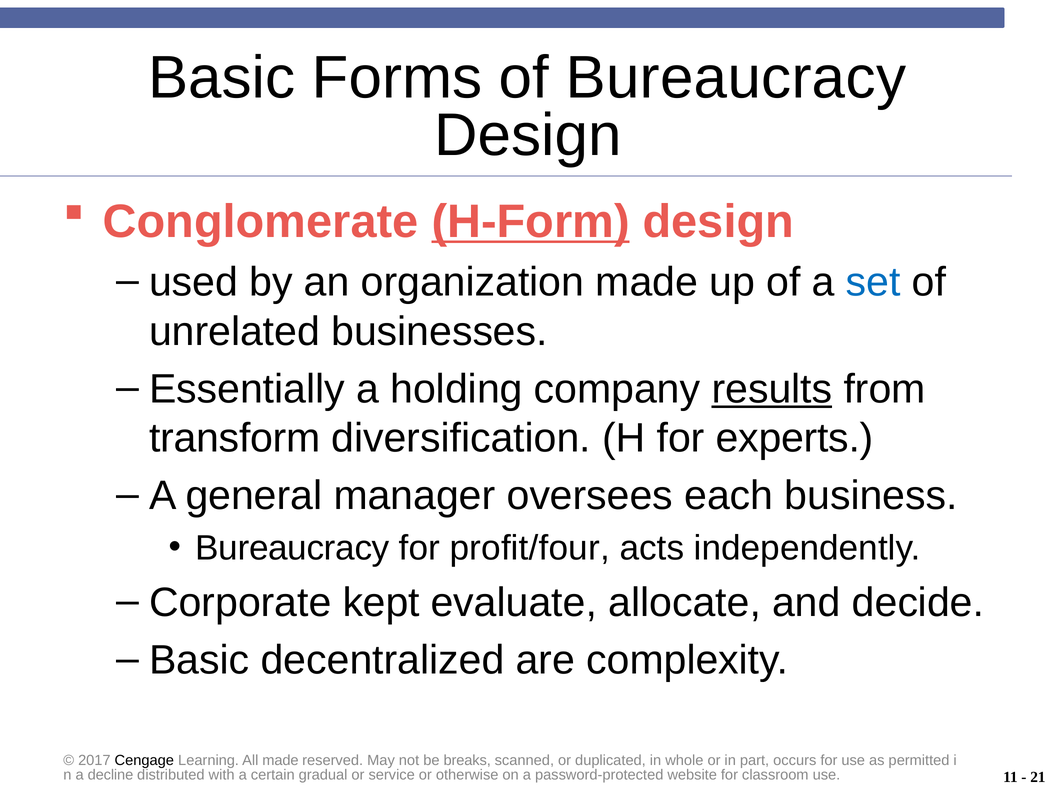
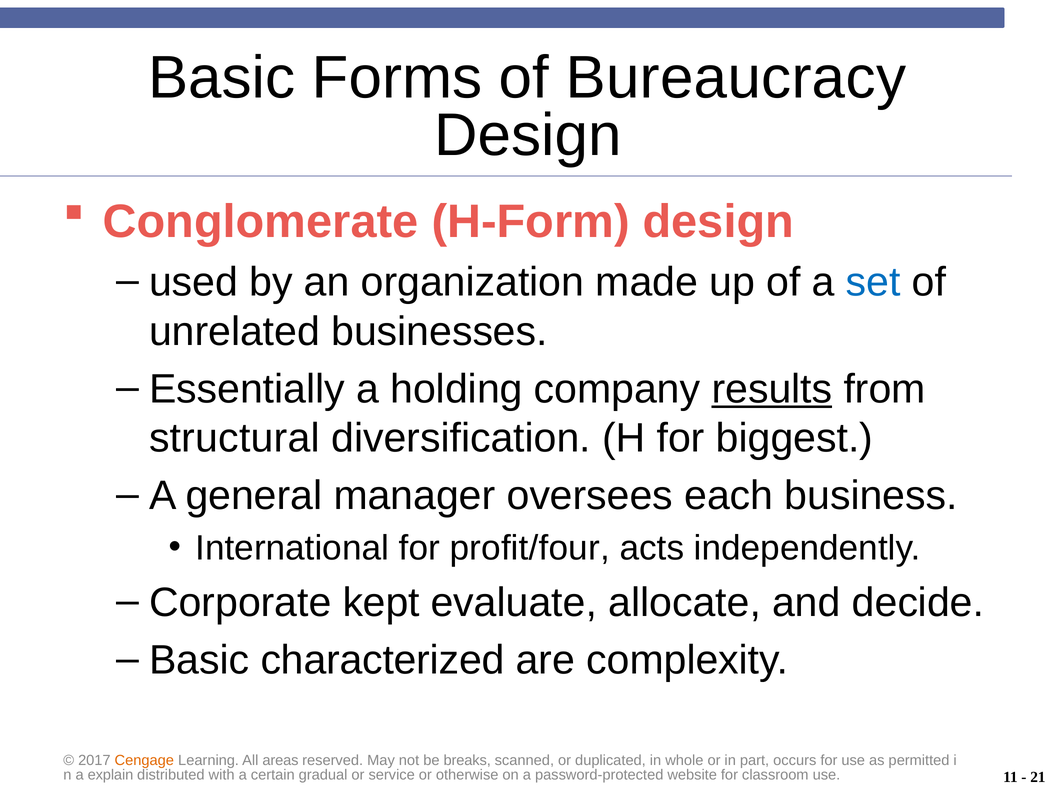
H-Form underline: present -> none
transform: transform -> structural
experts: experts -> biggest
Bureaucracy at (292, 548): Bureaucracy -> International
decentralized: decentralized -> characterized
Cengage colour: black -> orange
All made: made -> areas
decline: decline -> explain
